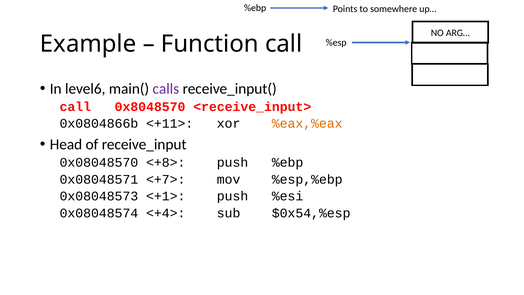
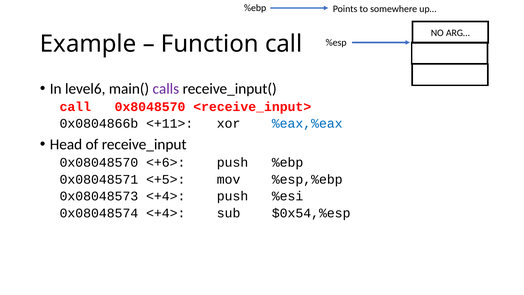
%eax,%eax colour: orange -> blue
<+8>: <+8> -> <+6>
<+7>: <+7> -> <+5>
0x08048573 <+1>: <+1> -> <+4>
